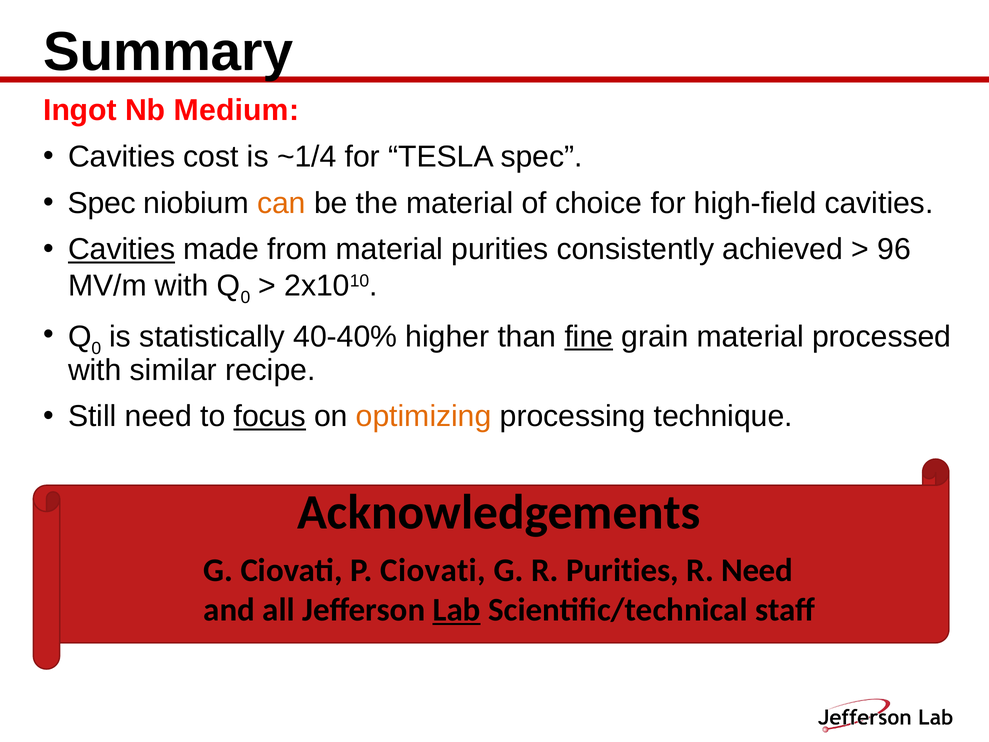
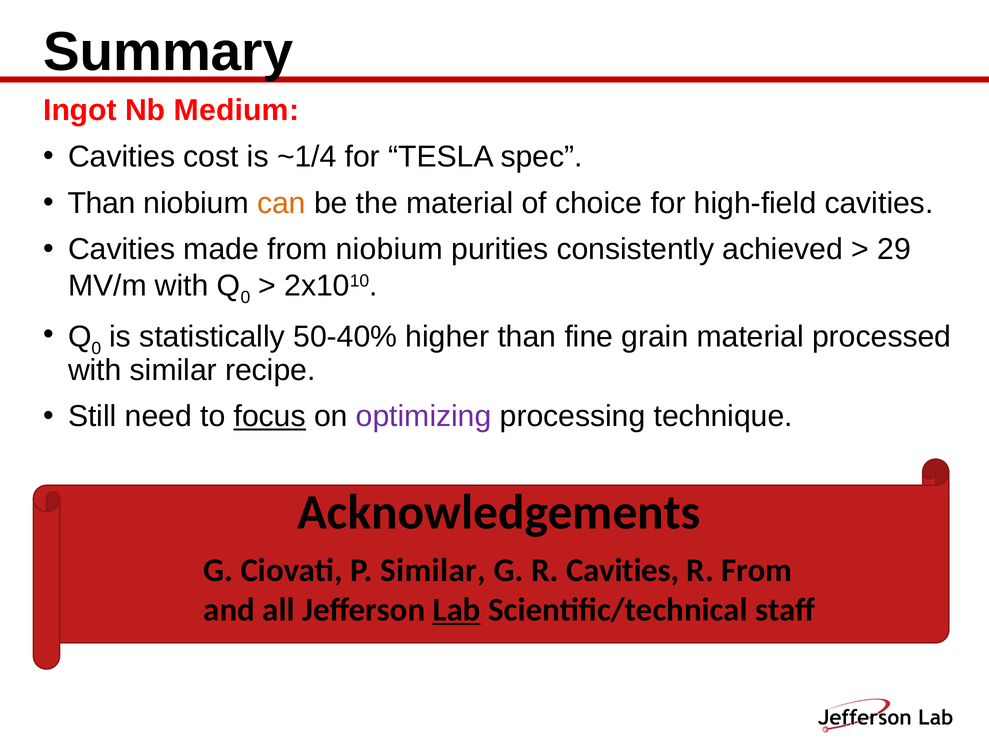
Spec at (102, 203): Spec -> Than
Cavities at (122, 249) underline: present -> none
from material: material -> niobium
96: 96 -> 29
40-40%: 40-40% -> 50-40%
fine underline: present -> none
optimizing colour: orange -> purple
P Ciovati: Ciovati -> Similar
R Purities: Purities -> Cavities
R Need: Need -> From
